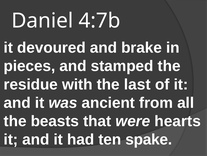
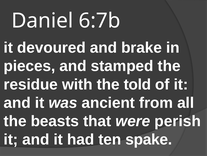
4:7b: 4:7b -> 6:7b
last: last -> told
hearts: hearts -> perish
